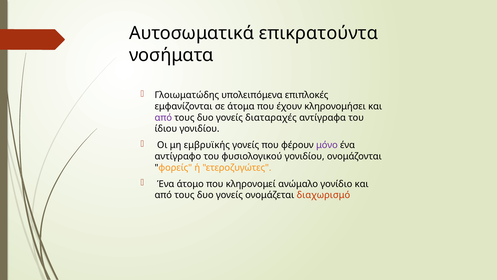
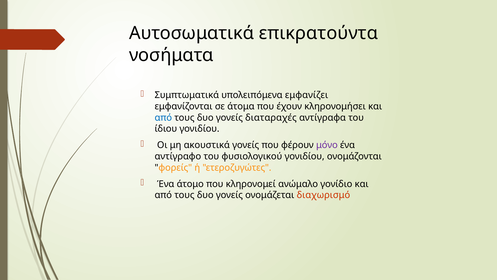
Γλοιωματώδης: Γλοιωματώδης -> Συμπτωματικά
επιπλοκές: επιπλοκές -> εμφανίζει
από at (163, 117) colour: purple -> blue
εμβρυϊκής: εμβρυϊκής -> ακουστικά
